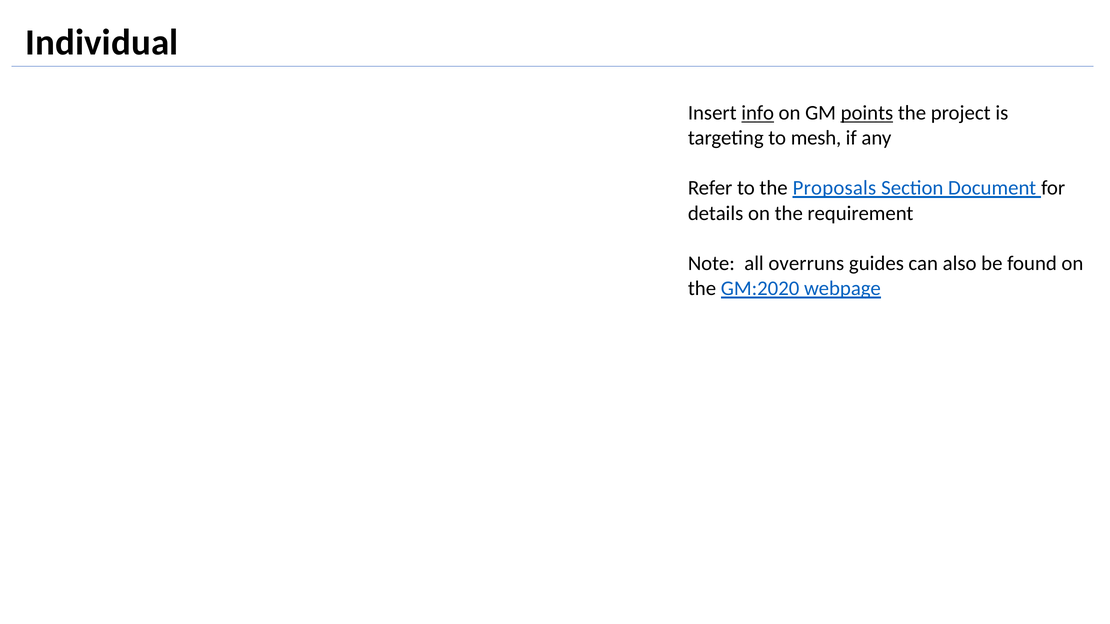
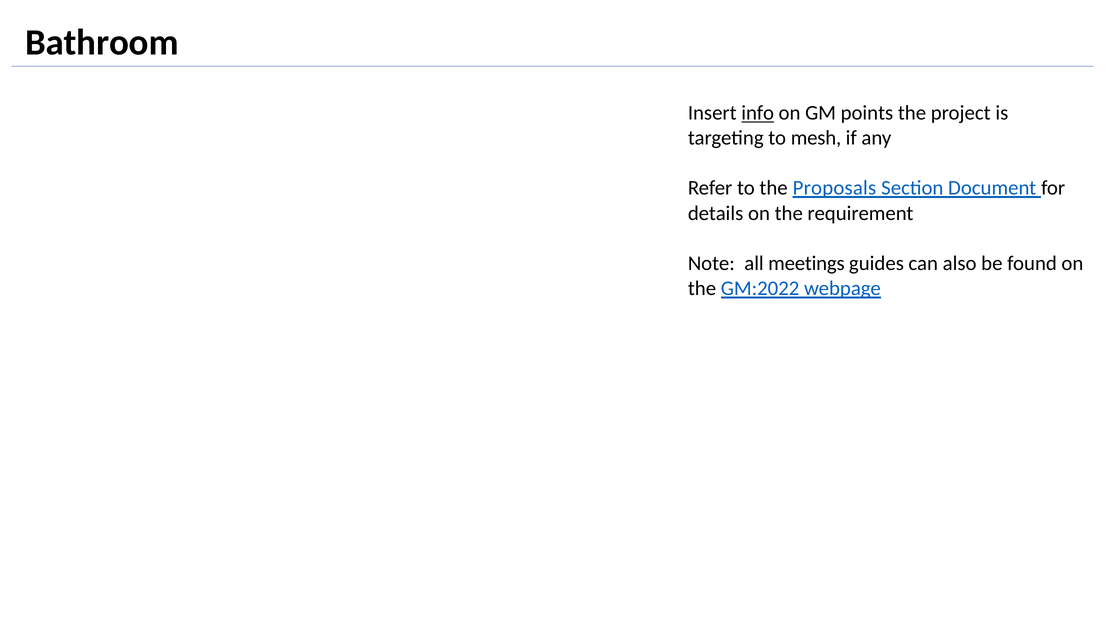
Individual: Individual -> Bathroom
points underline: present -> none
overruns: overruns -> meetings
GM:2020: GM:2020 -> GM:2022
